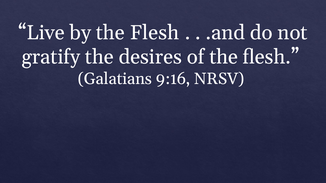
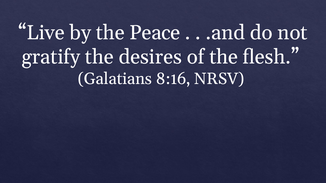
by the Flesh: Flesh -> Peace
9:16: 9:16 -> 8:16
